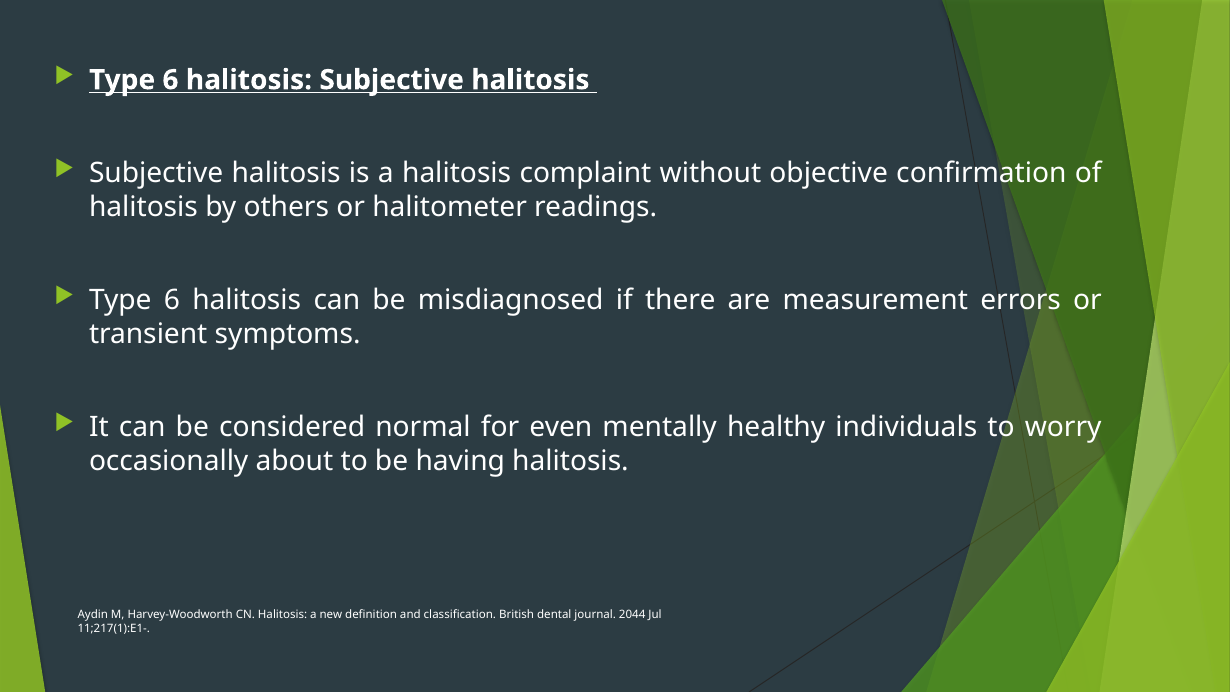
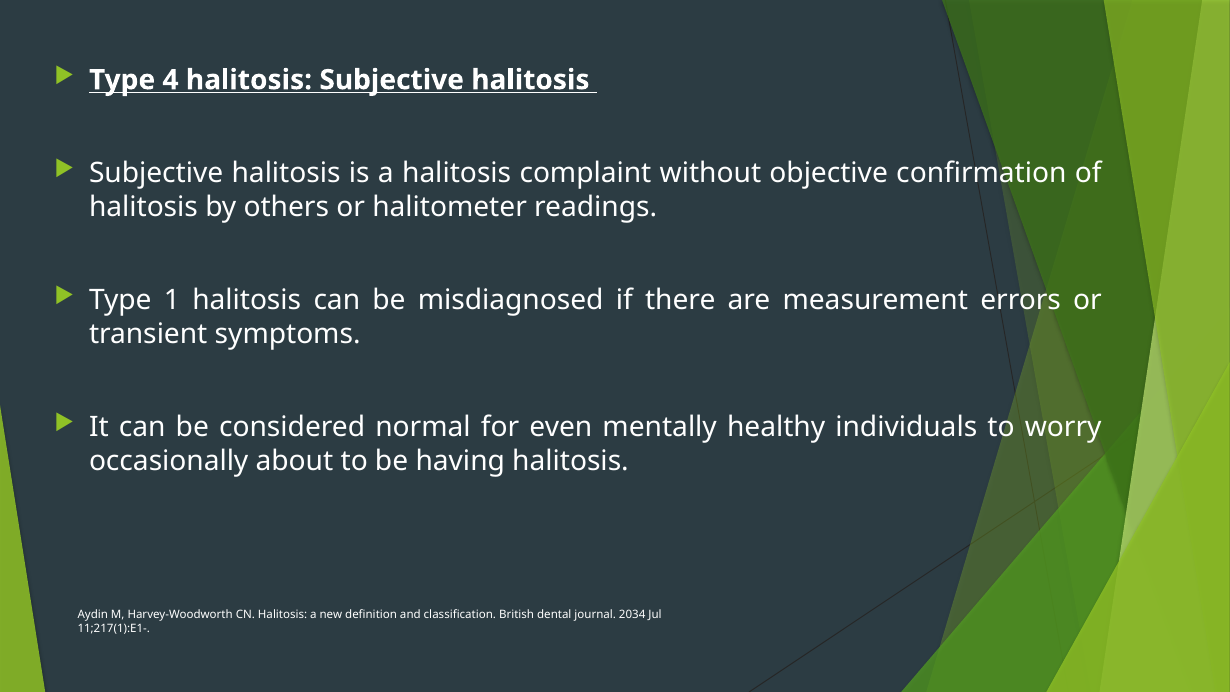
6 at (170, 80): 6 -> 4
6 at (172, 300): 6 -> 1
2044: 2044 -> 2034
